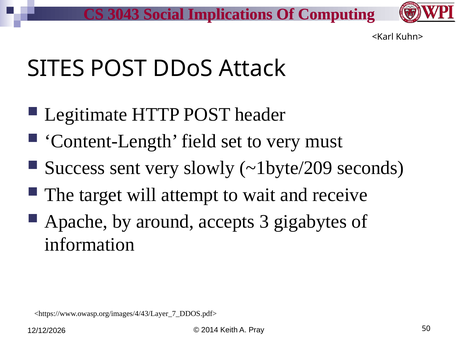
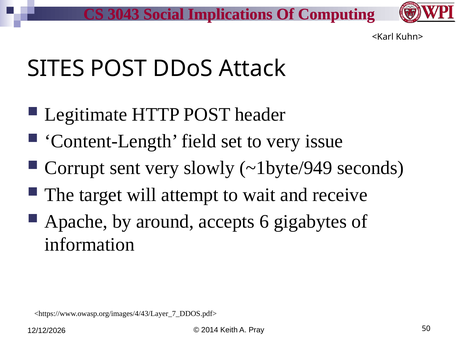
must: must -> issue
Success: Success -> Corrupt
~1byte/209: ~1byte/209 -> ~1byte/949
3: 3 -> 6
